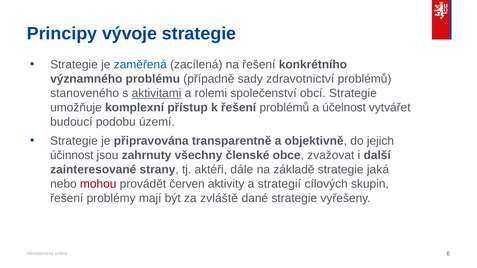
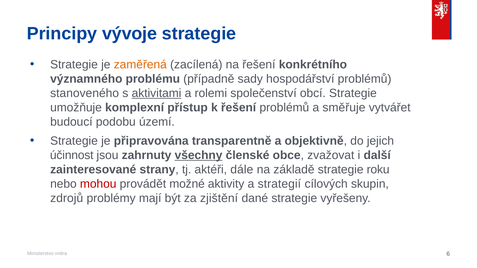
zaměřená colour: blue -> orange
zdravotnictví: zdravotnictví -> hospodářství
účelnost: účelnost -> směřuje
všechny underline: none -> present
jaká: jaká -> roku
červen: červen -> možné
řešení at (67, 198): řešení -> zdrojů
zvláště: zvláště -> zjištění
